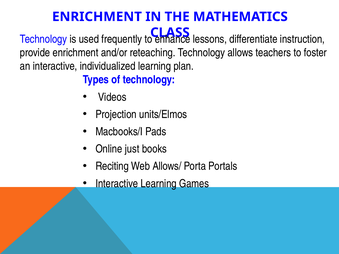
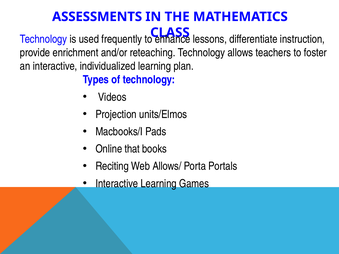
ENRICHMENT at (97, 17): ENRICHMENT -> ASSESSMENTS
just: just -> that
